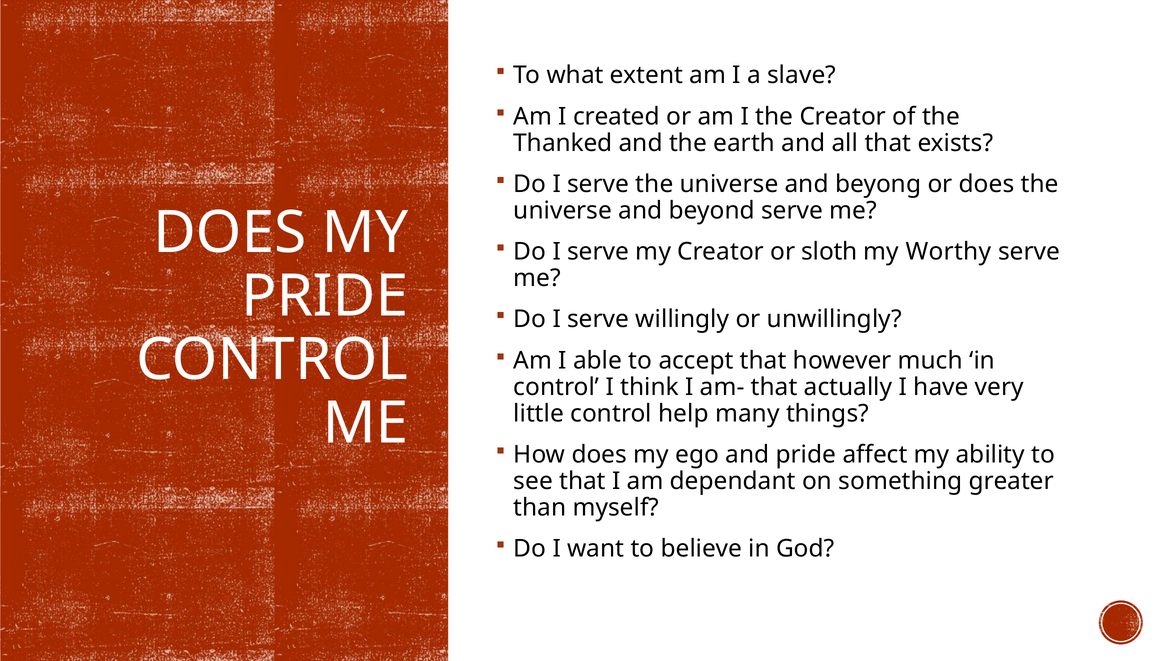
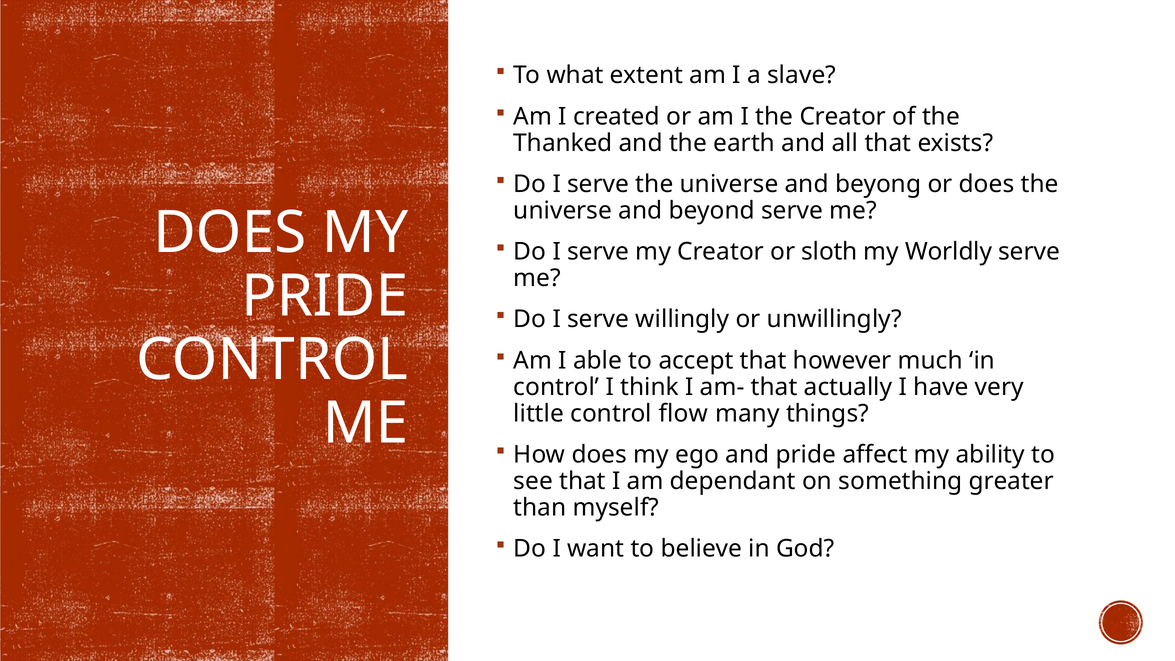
Worthy: Worthy -> Worldly
help: help -> flow
